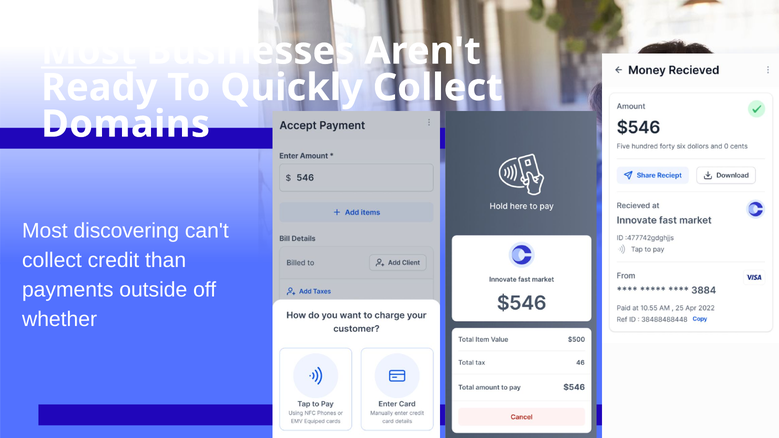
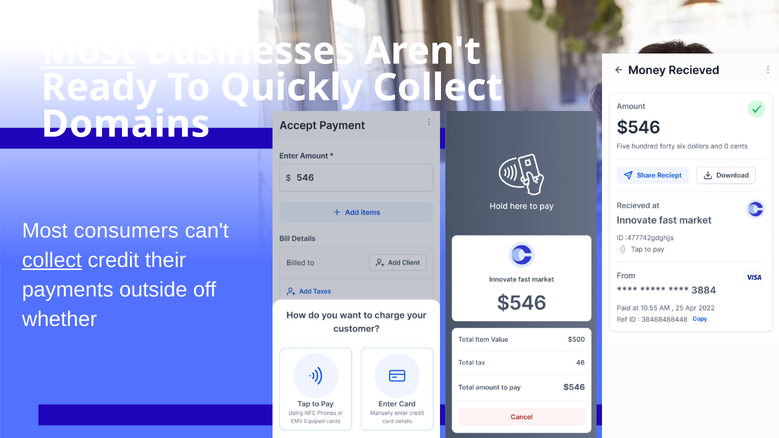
discovering: discovering -> consumers
collect at (52, 260) underline: none -> present
than: than -> their
